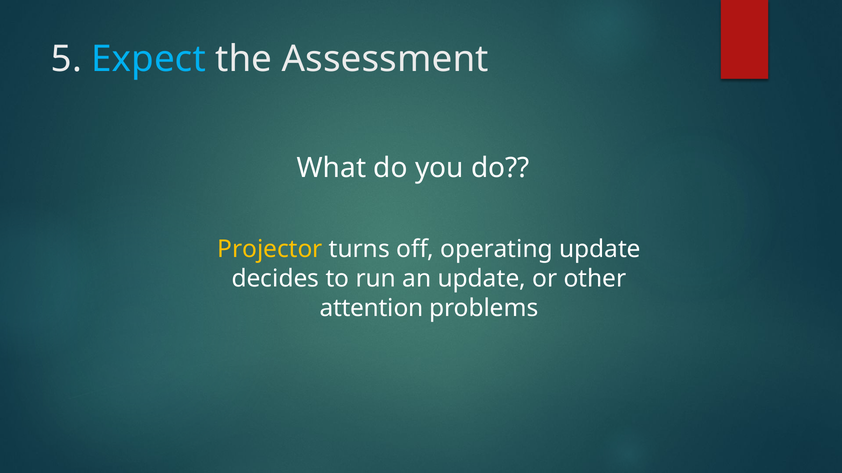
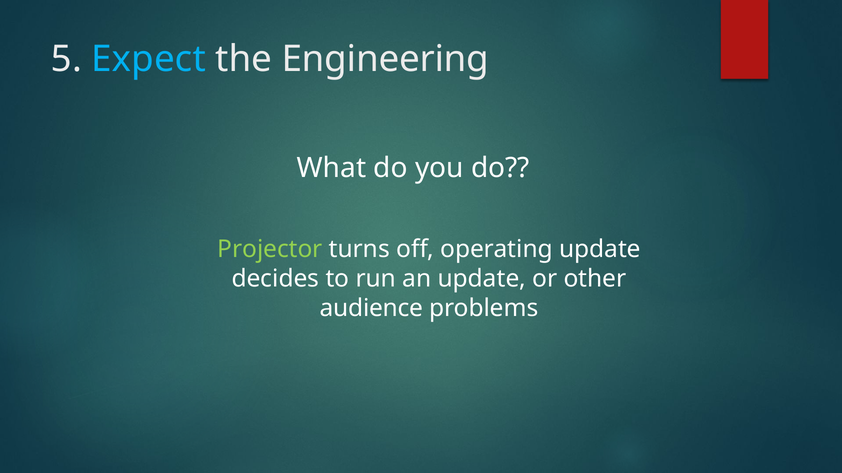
Assessment: Assessment -> Engineering
Projector colour: yellow -> light green
attention: attention -> audience
